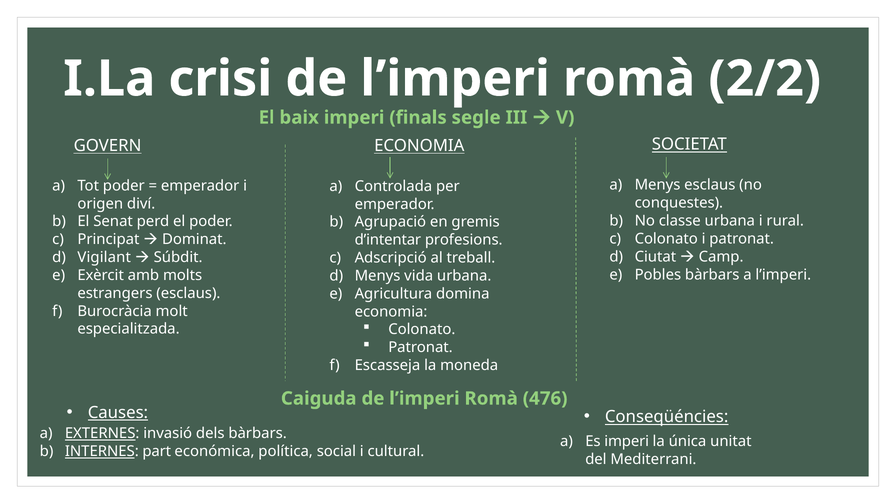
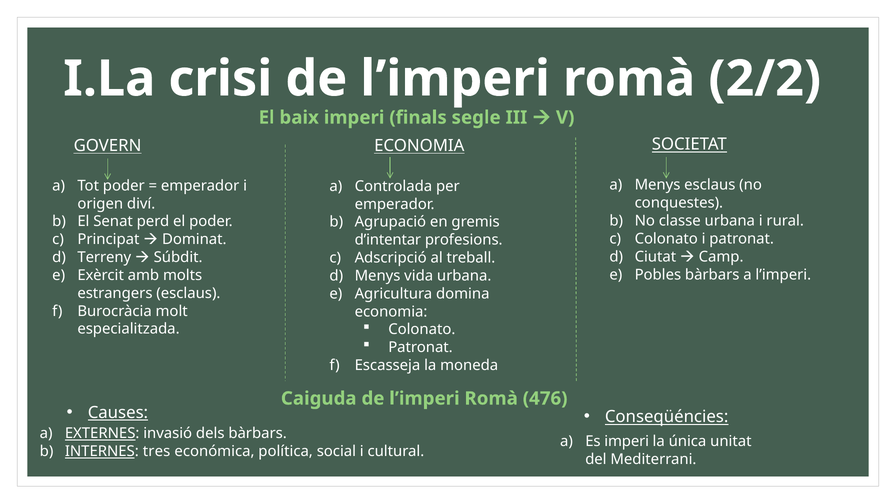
Vigilant: Vigilant -> Terreny
part: part -> tres
